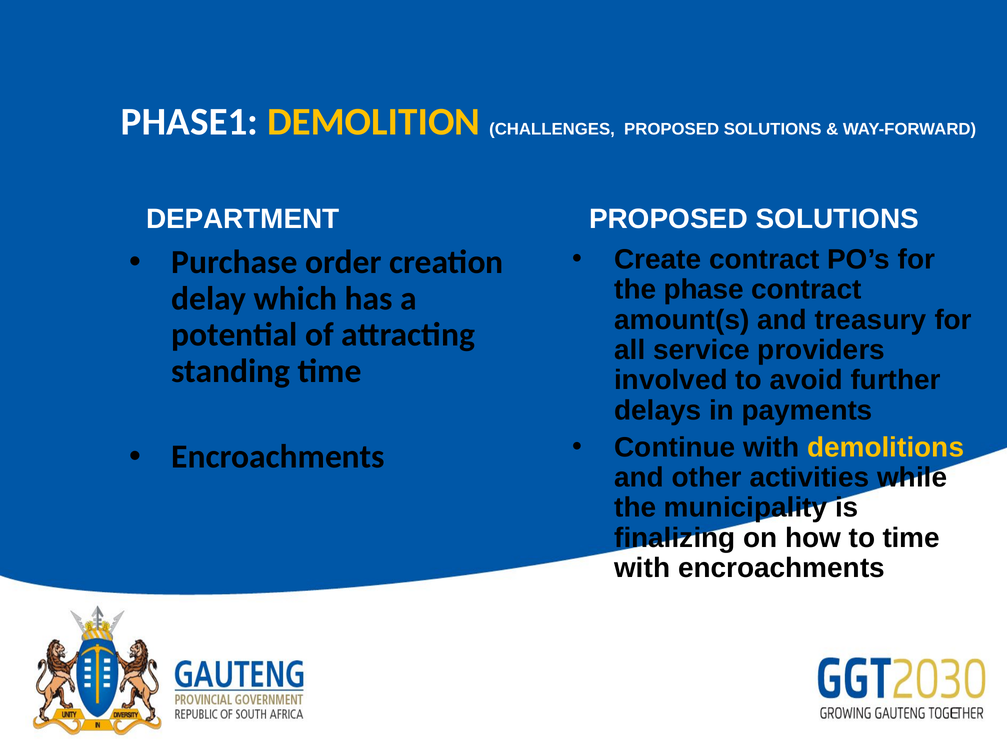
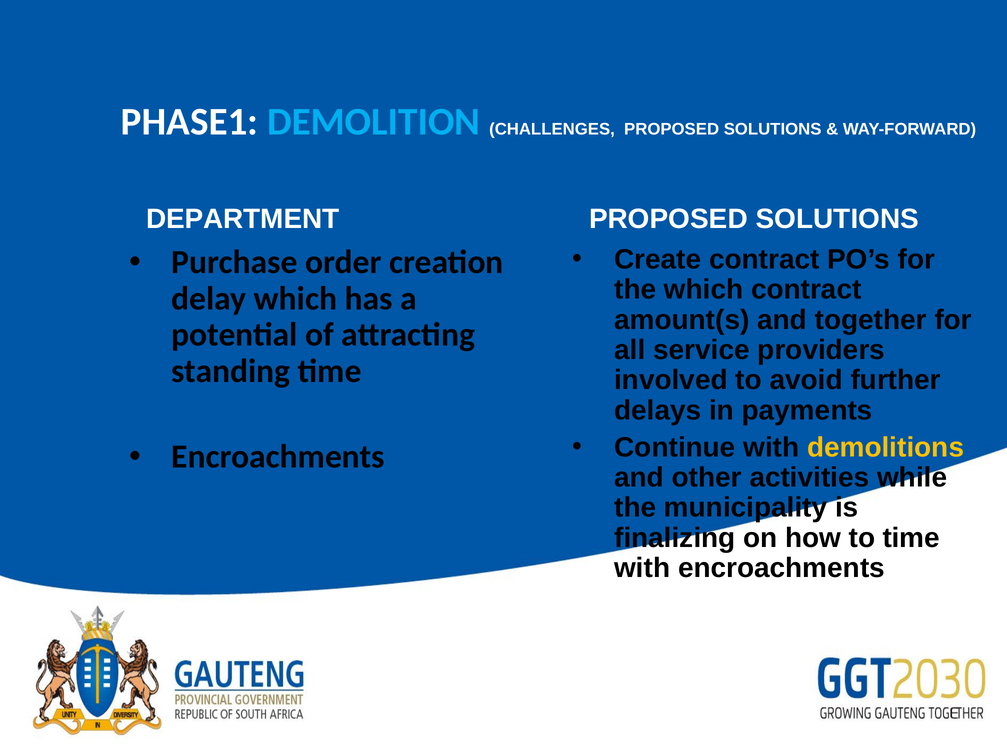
DEMOLITION colour: yellow -> light blue
the phase: phase -> which
treasury: treasury -> together
